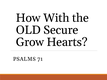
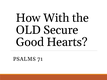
Grow: Grow -> Good
